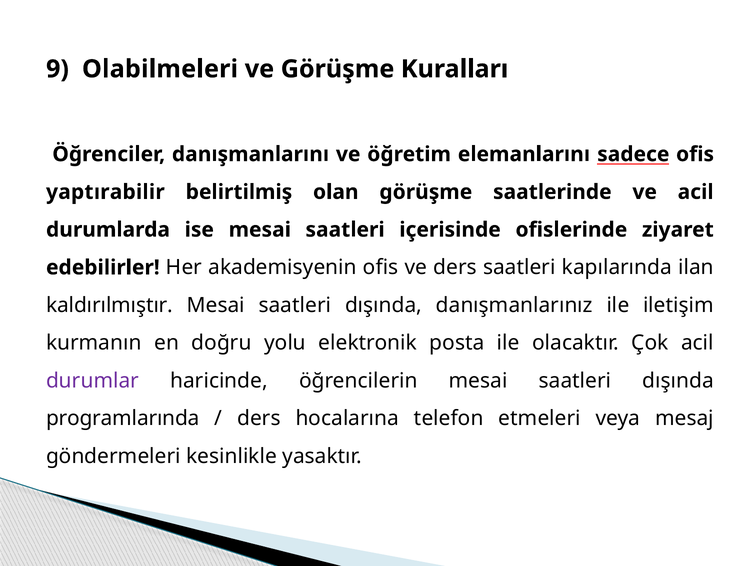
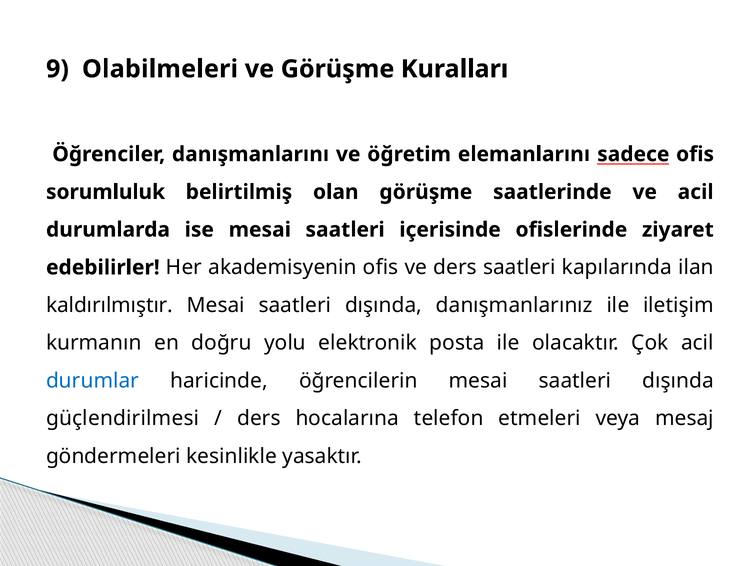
yaptırabilir: yaptırabilir -> sorumluluk
durumlar colour: purple -> blue
programlarında: programlarında -> güçlendirilmesi
